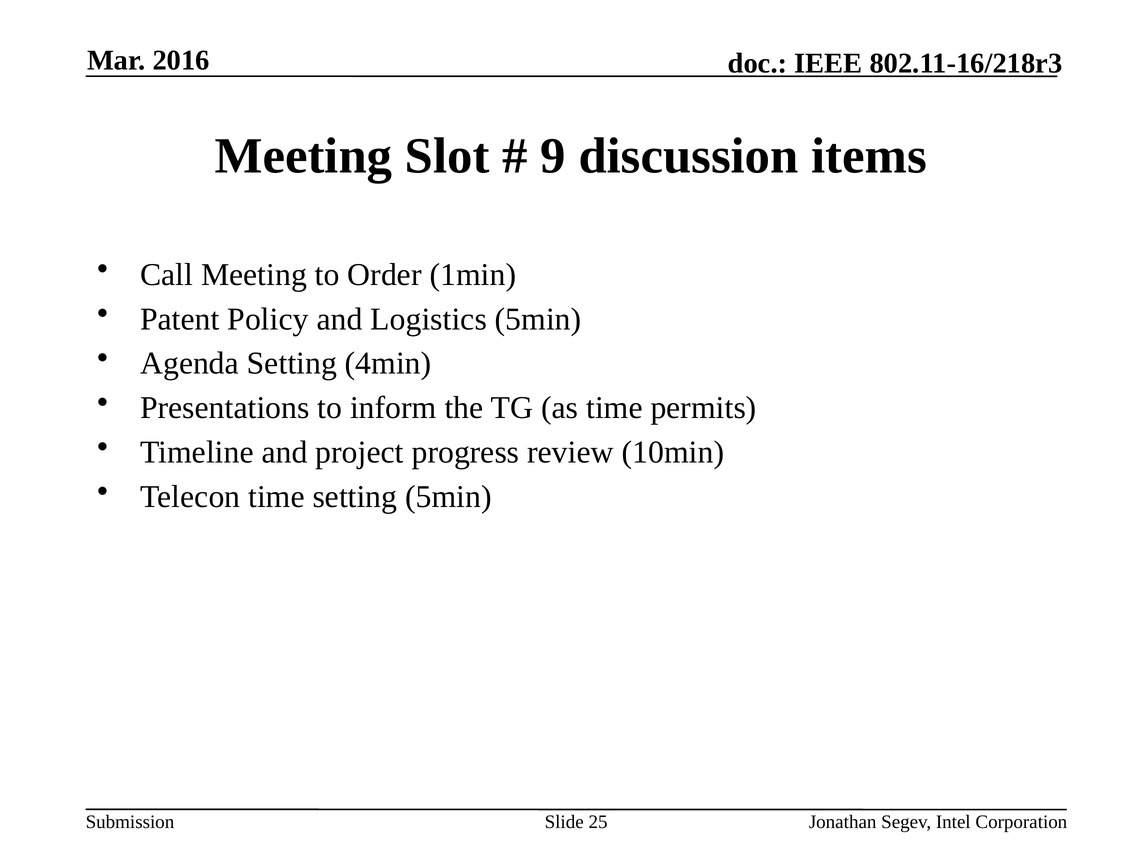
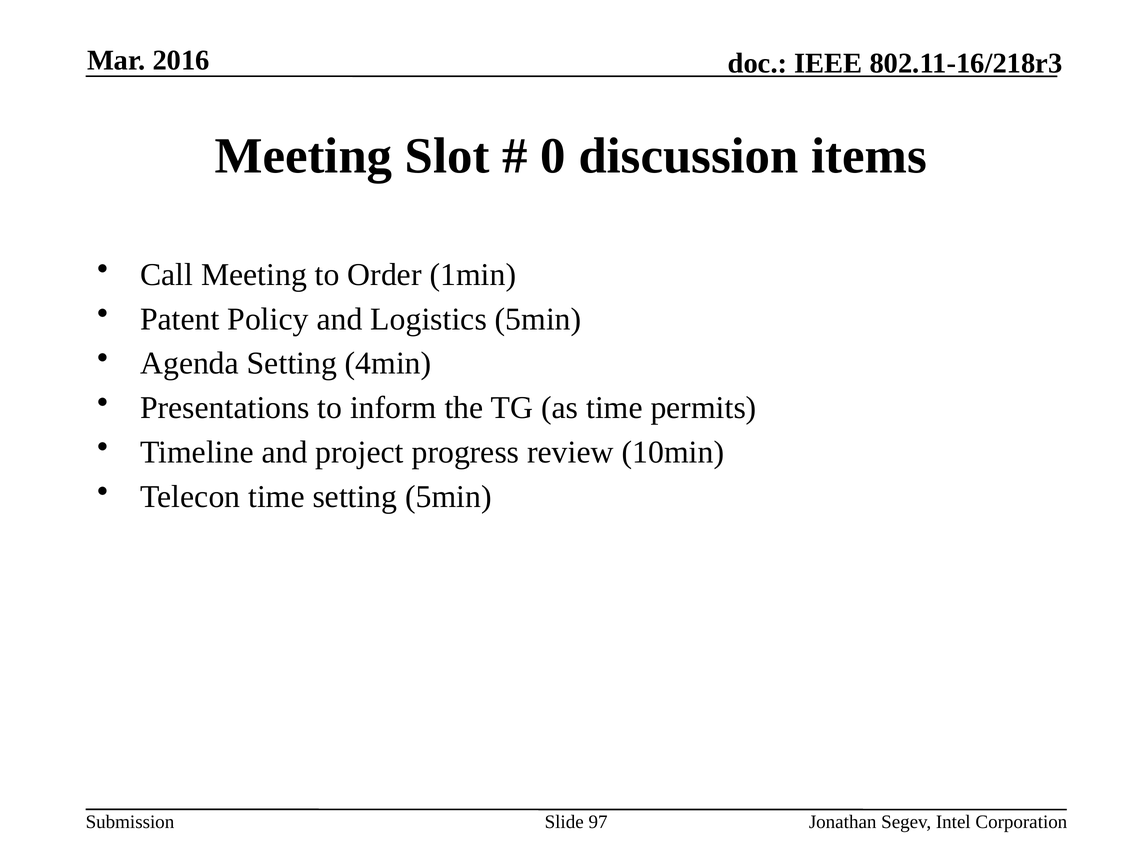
9: 9 -> 0
25: 25 -> 97
